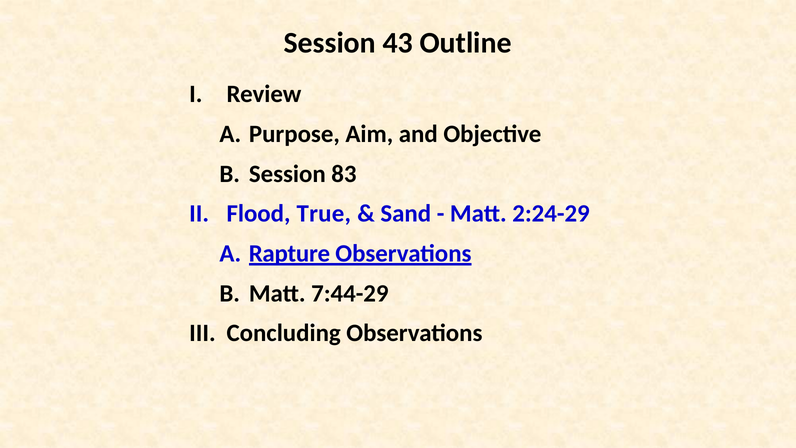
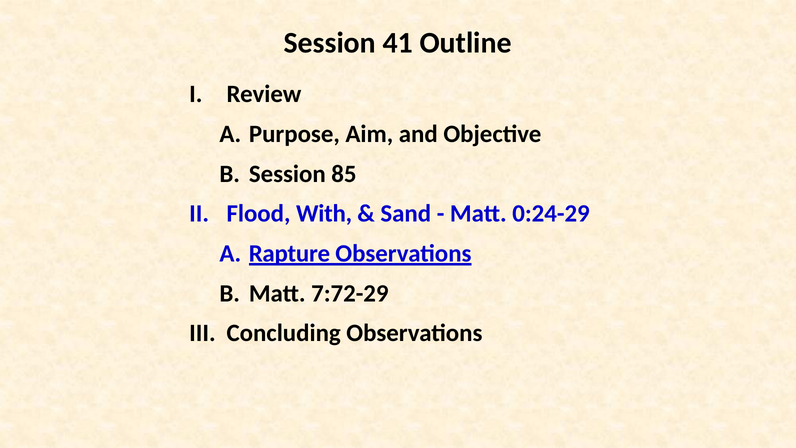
43: 43 -> 41
83: 83 -> 85
True: True -> With
2:24-29: 2:24-29 -> 0:24-29
7:44-29: 7:44-29 -> 7:72-29
